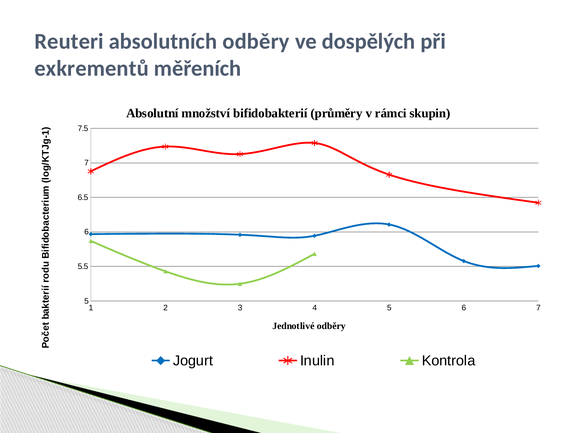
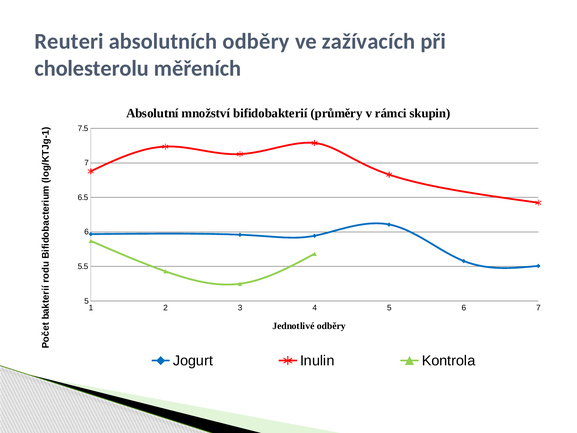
dospělých: dospělých -> zažívacích
exkrementů: exkrementů -> cholesterolu
